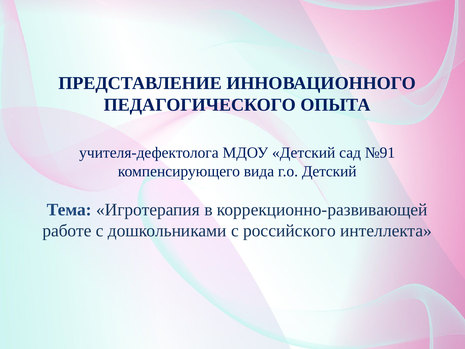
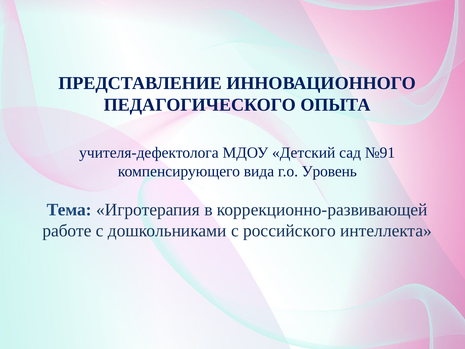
г.о Детский: Детский -> Уровень
